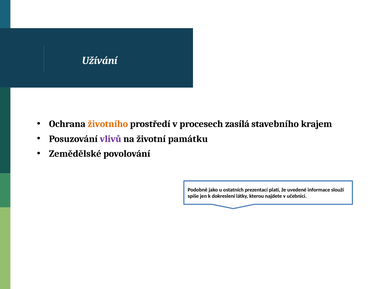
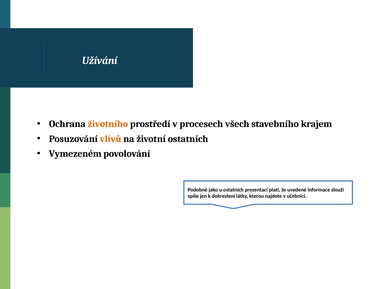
zasílá: zasílá -> všech
vlivů colour: purple -> orange
životní památku: památku -> ostatních
Zemědělské: Zemědělské -> Vymezeném
